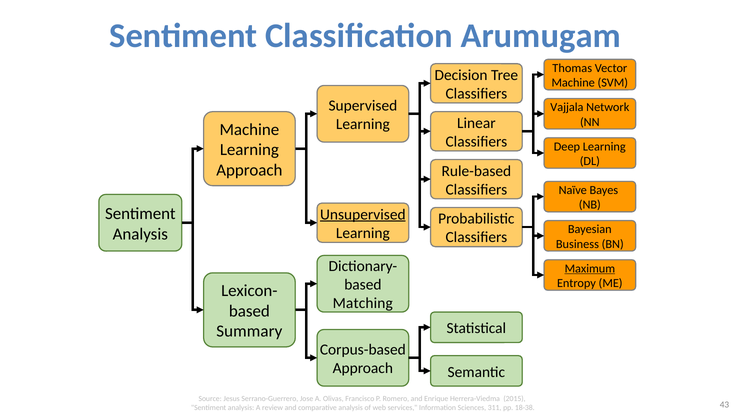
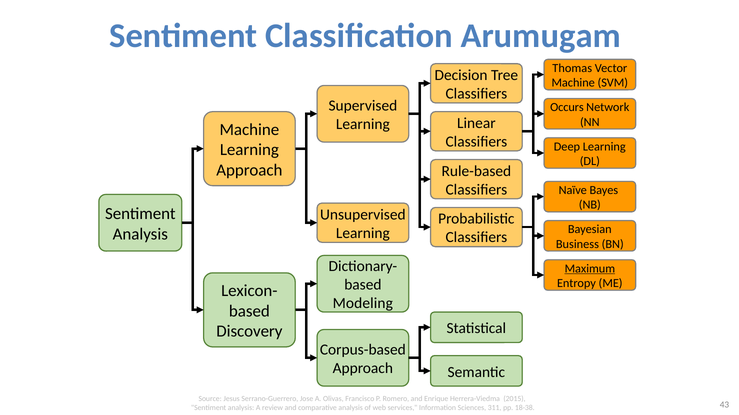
Vajjala: Vajjala -> Occurs
Unsupervised underline: present -> none
Matching: Matching -> Modeling
Summary: Summary -> Discovery
